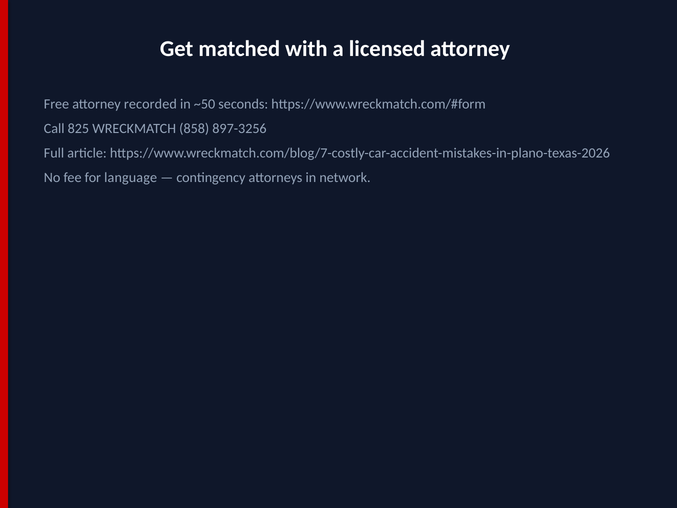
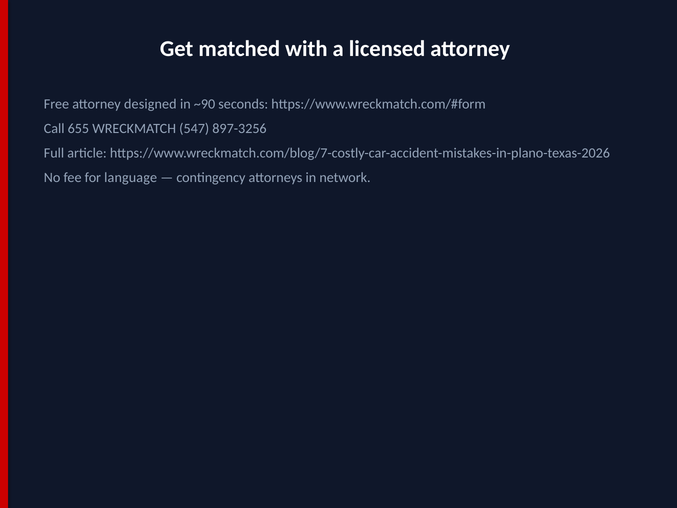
recorded: recorded -> designed
~50: ~50 -> ~90
825: 825 -> 655
858: 858 -> 547
